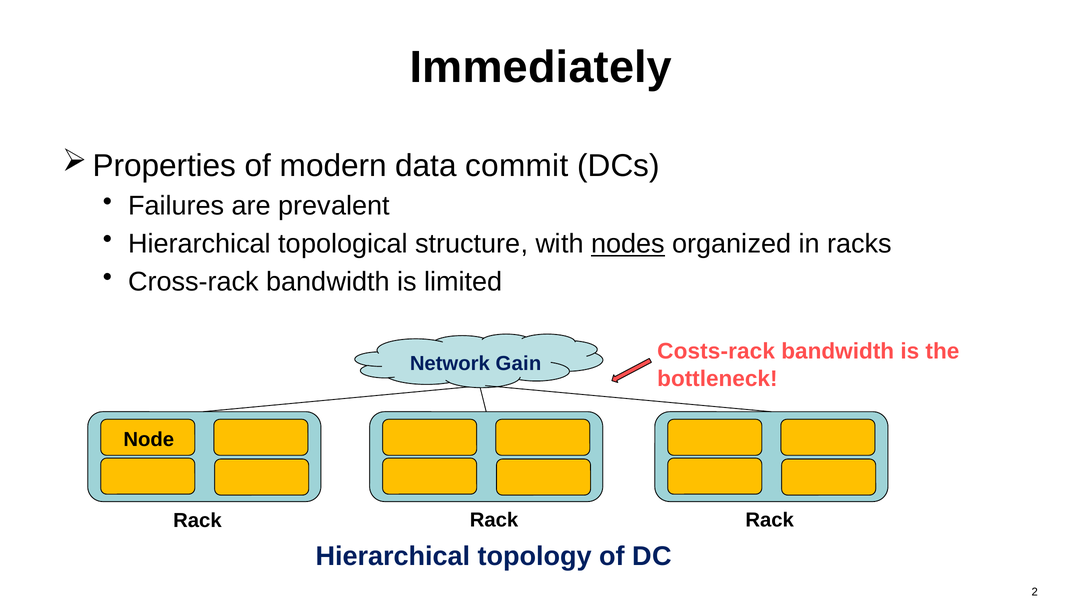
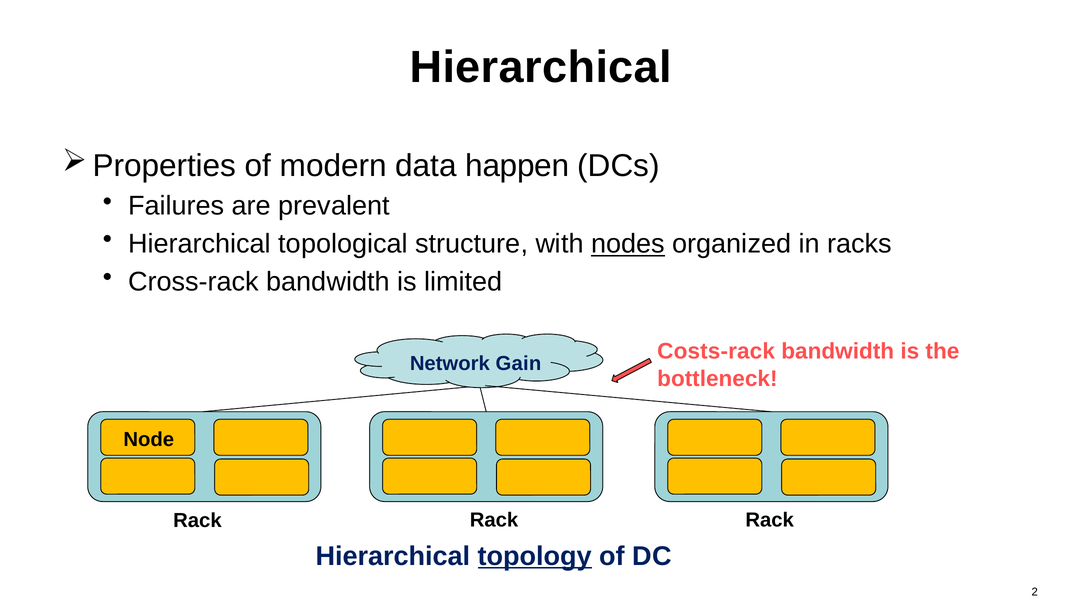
Immediately at (541, 67): Immediately -> Hierarchical
commit: commit -> happen
topology underline: none -> present
